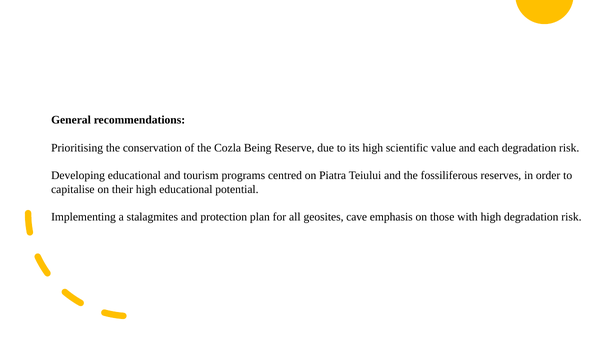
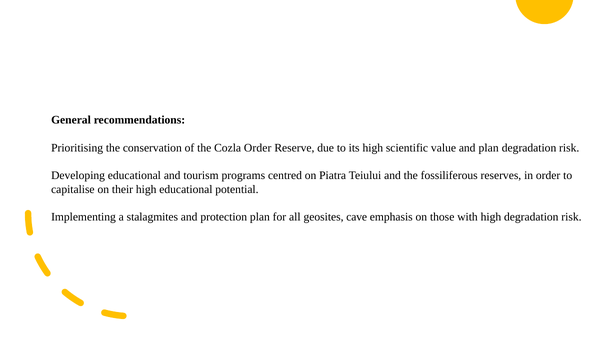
Cozla Being: Being -> Order
and each: each -> plan
